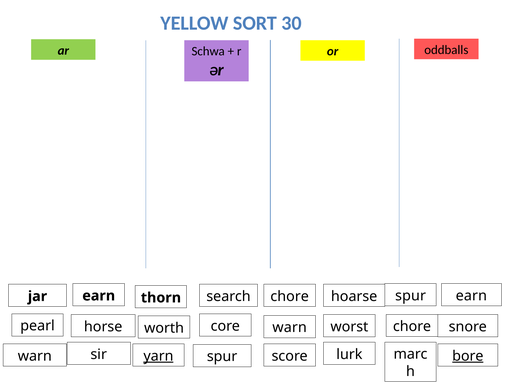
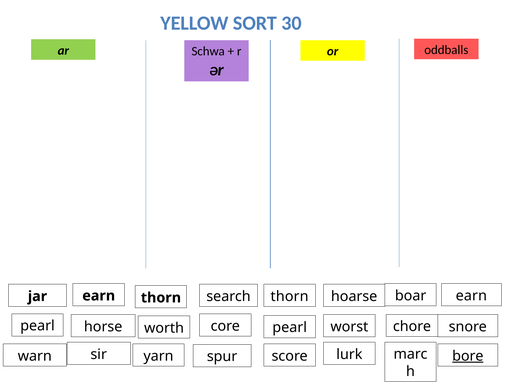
spur at (411, 295): spur -> boar
search chore: chore -> thorn
core warn: warn -> pearl
yarn underline: present -> none
